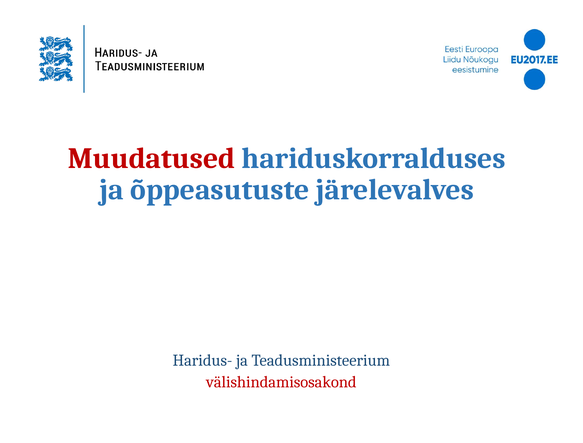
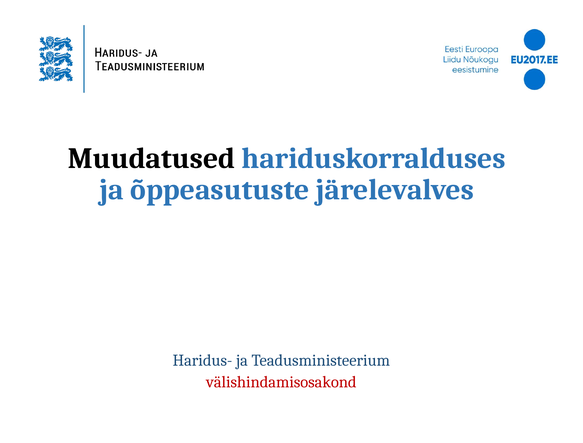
Muudatused at (151, 158) colour: red -> black
